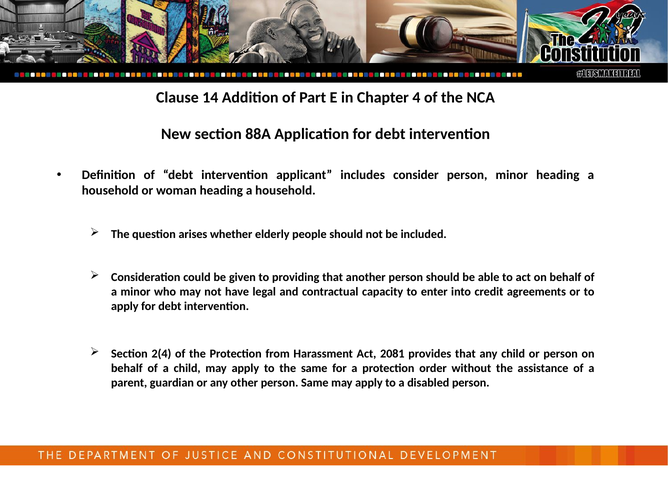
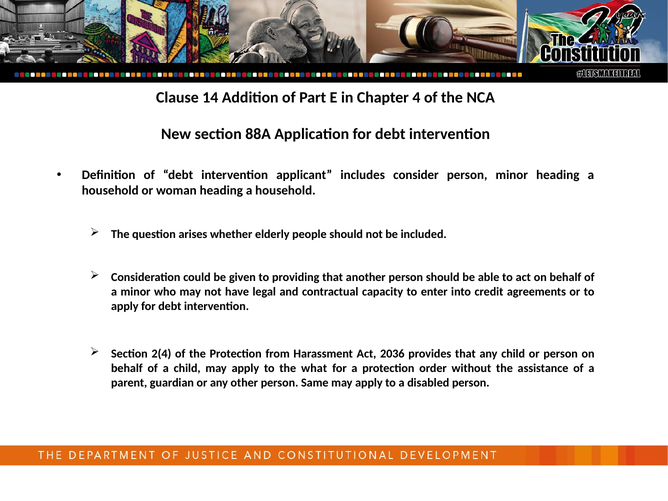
2081: 2081 -> 2036
the same: same -> what
